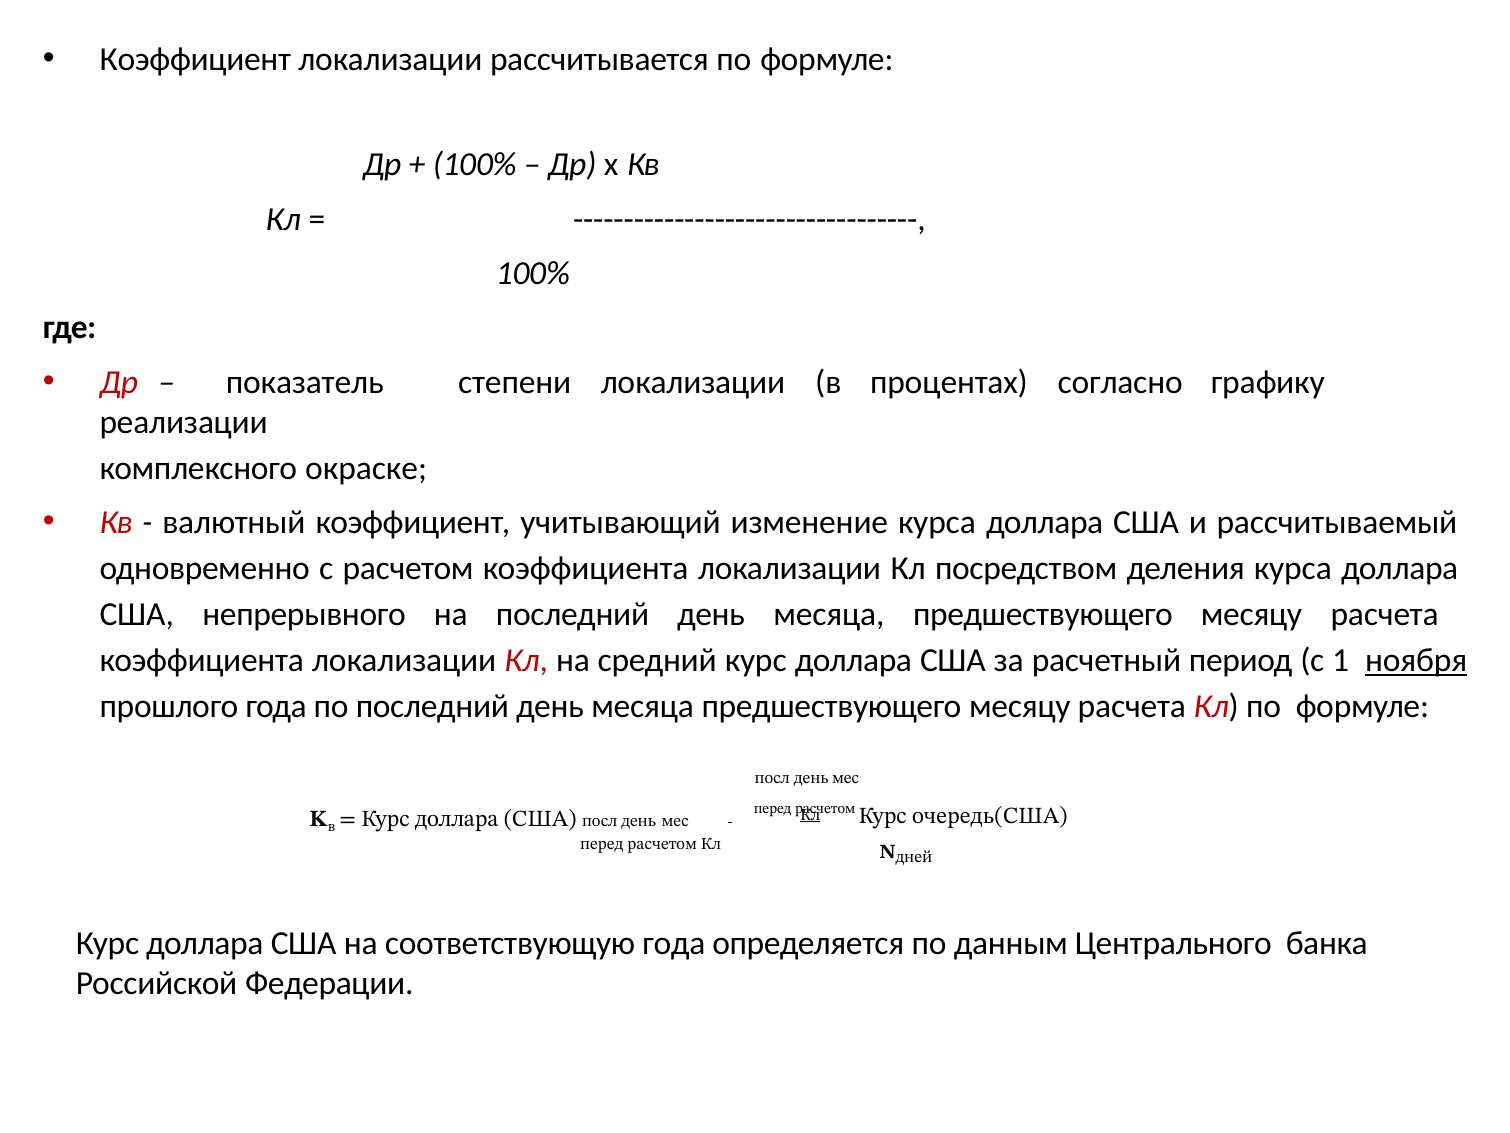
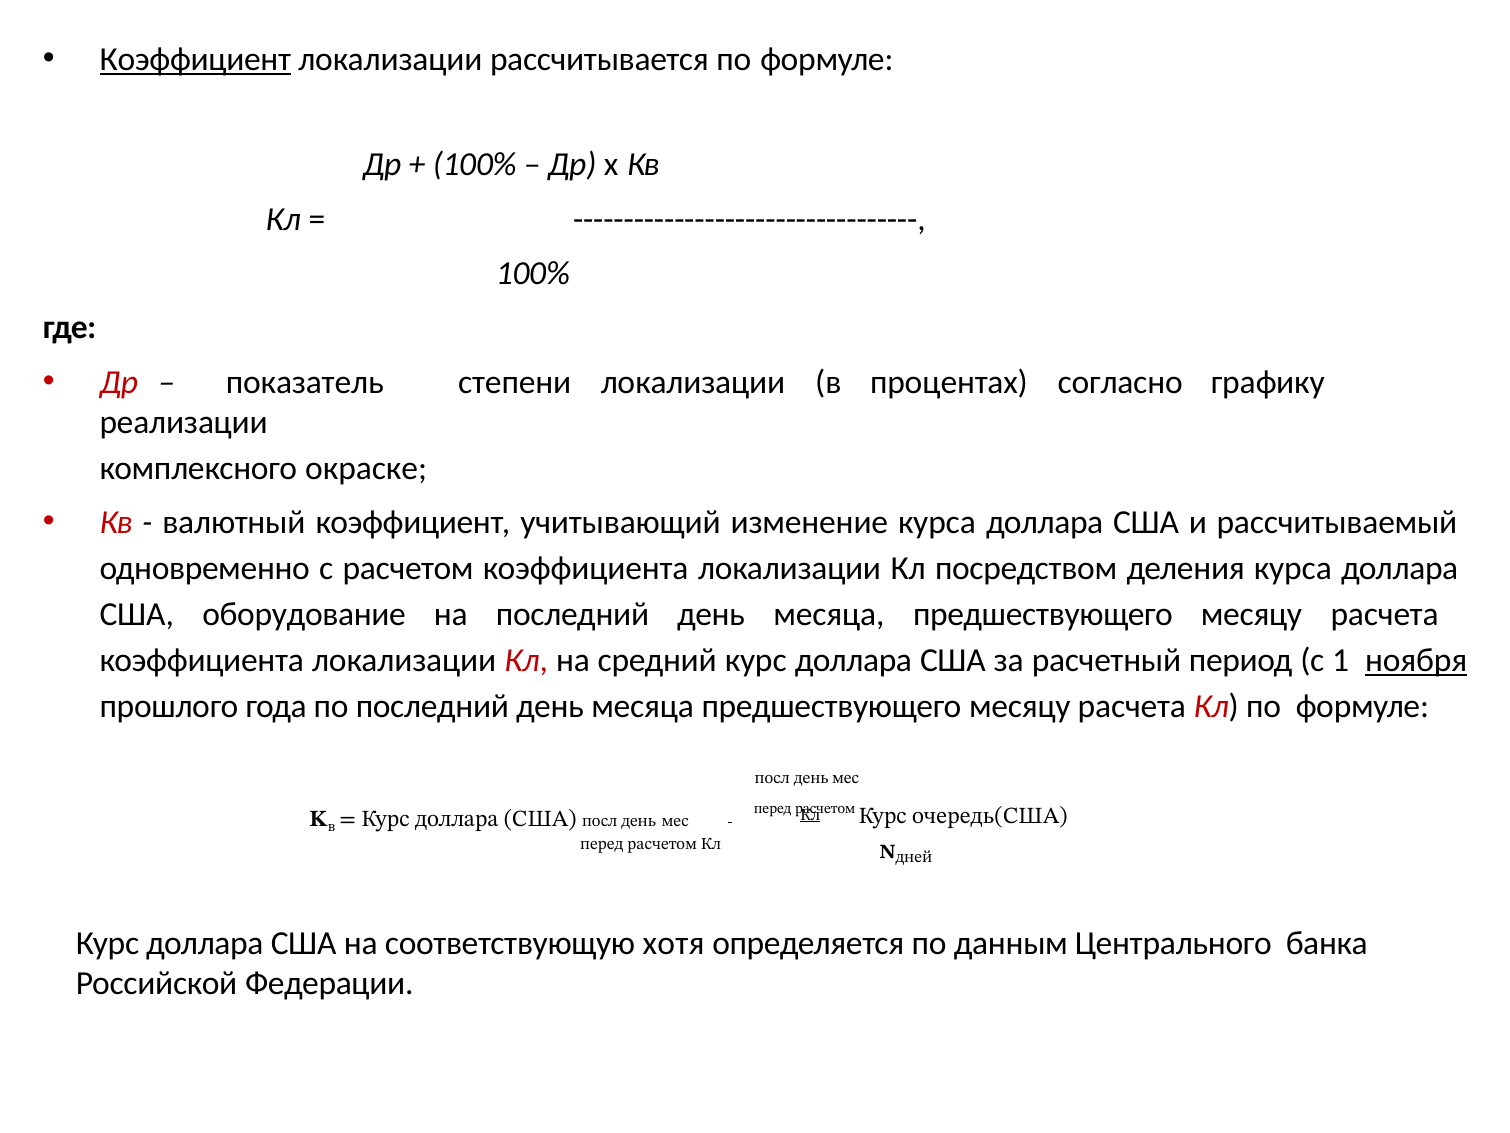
Коэффициент at (195, 59) underline: none -> present
непрерывного: непрерывного -> оборудование
соответствующую года: года -> хотя
